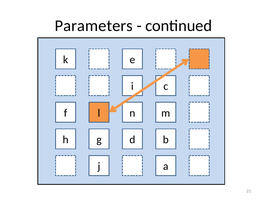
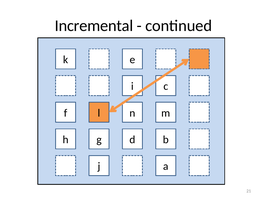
Parameters: Parameters -> Incremental
